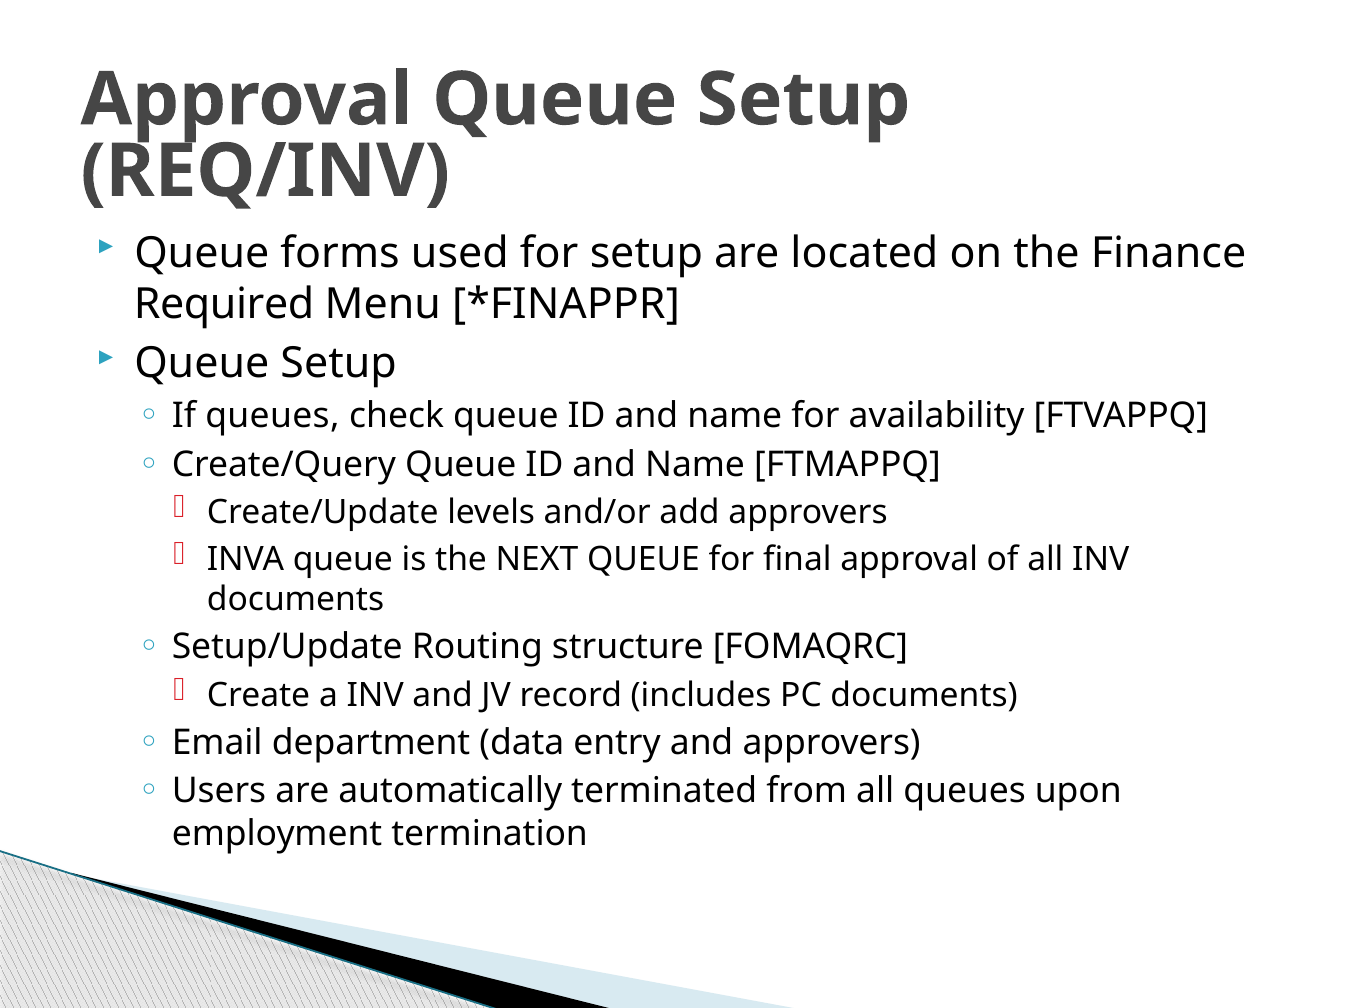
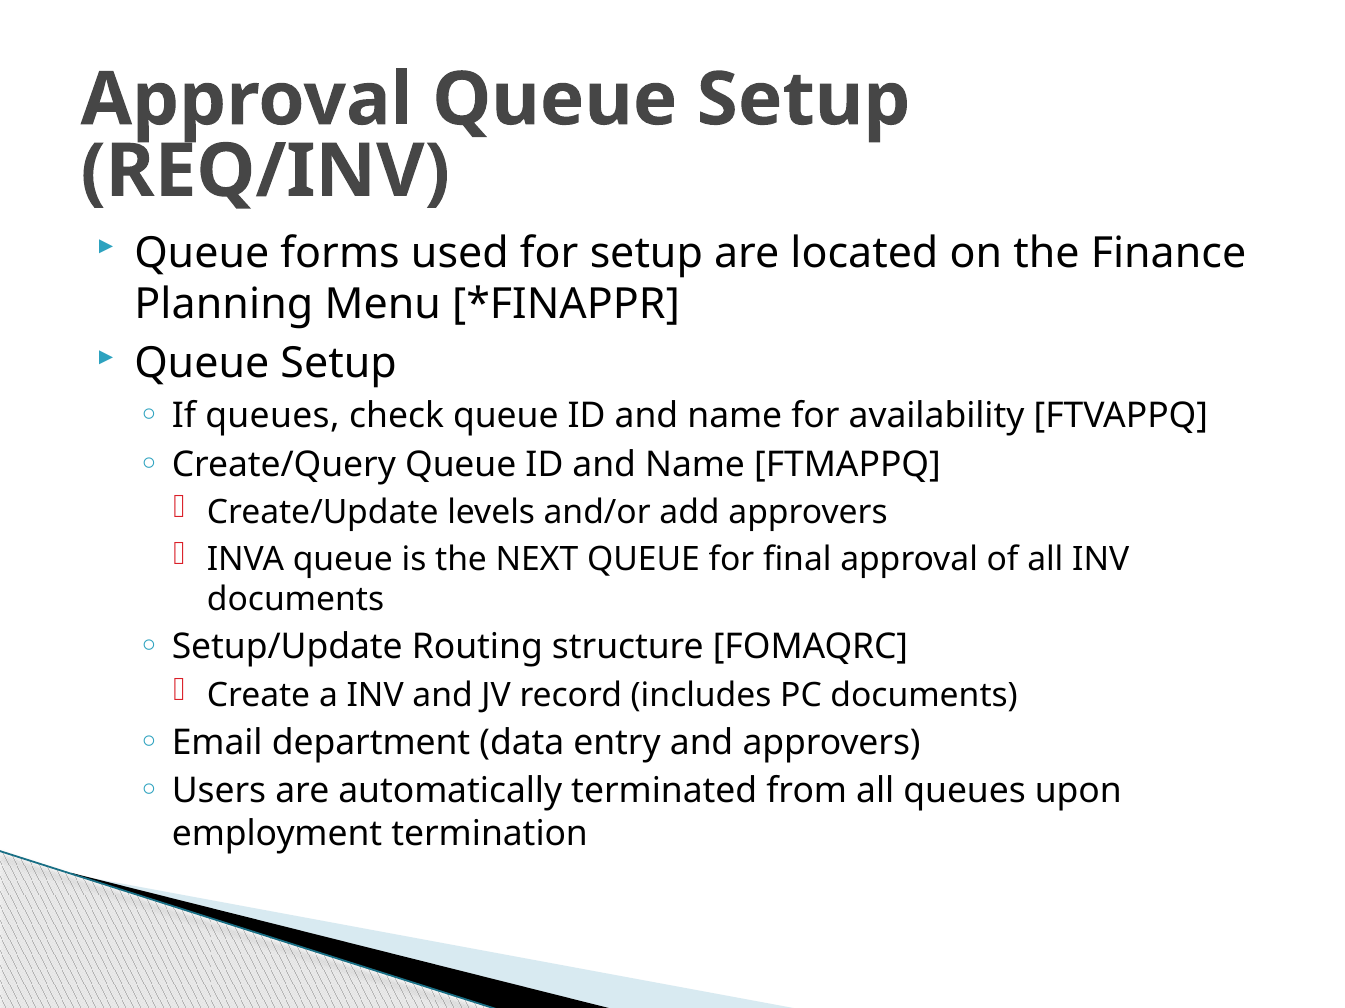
Required: Required -> Planning
